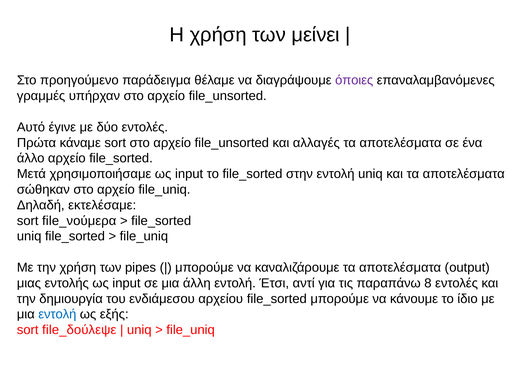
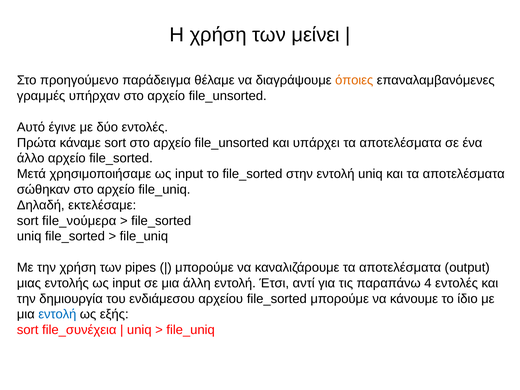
όποιες colour: purple -> orange
αλλαγές: αλλαγές -> υπάρχει
8: 8 -> 4
file_δούλεψε: file_δούλεψε -> file_συνέχεια
